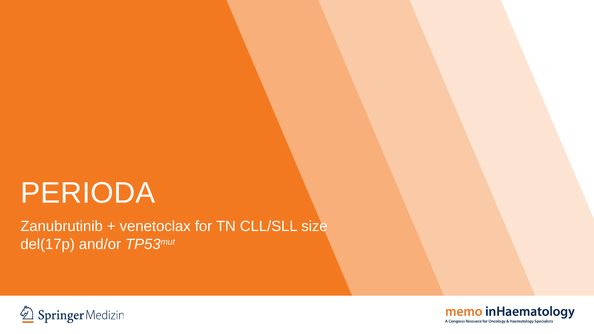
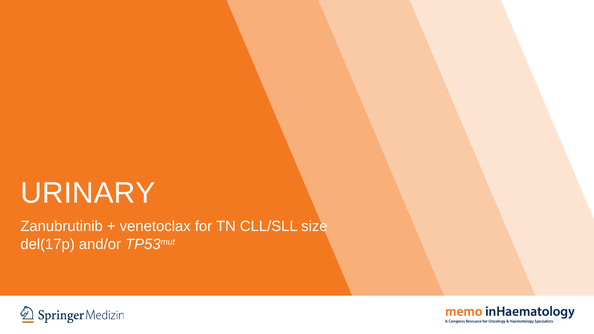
PERIODA: PERIODA -> URINARY
